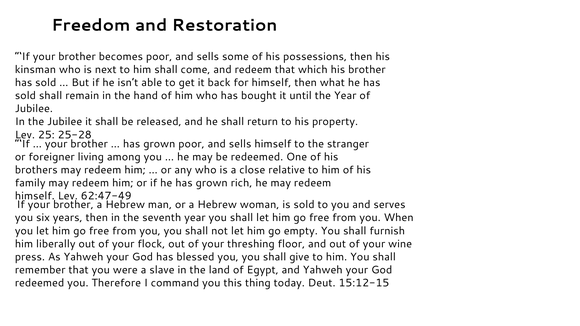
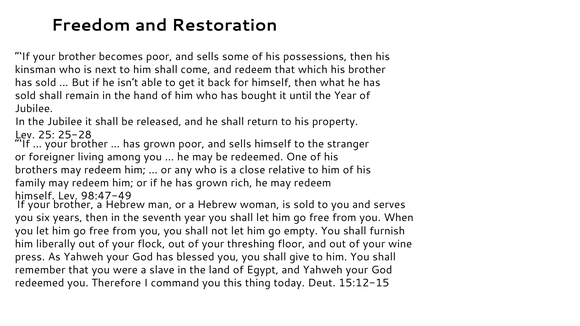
62:47-49: 62:47-49 -> 98:47-49
